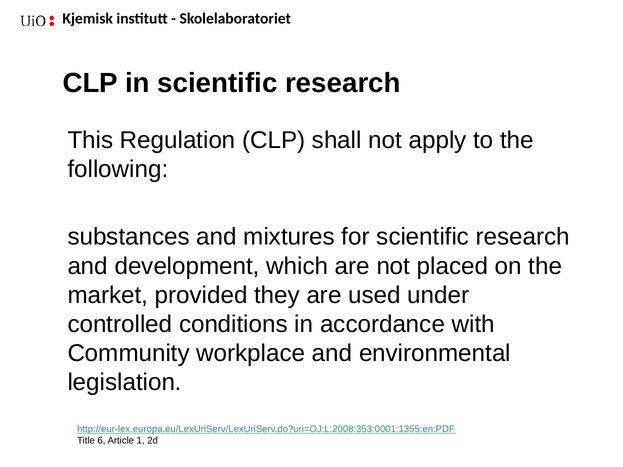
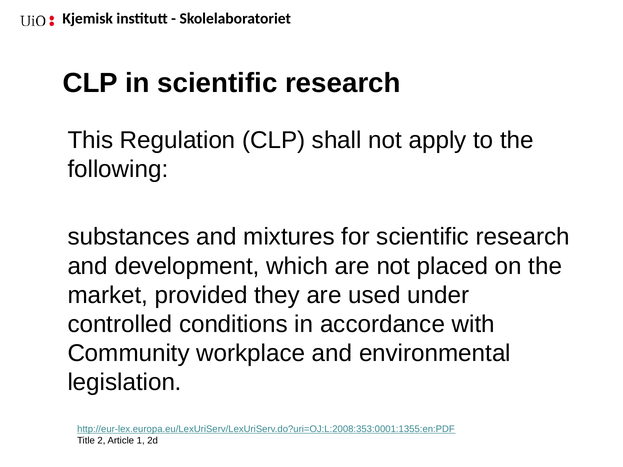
6: 6 -> 2
